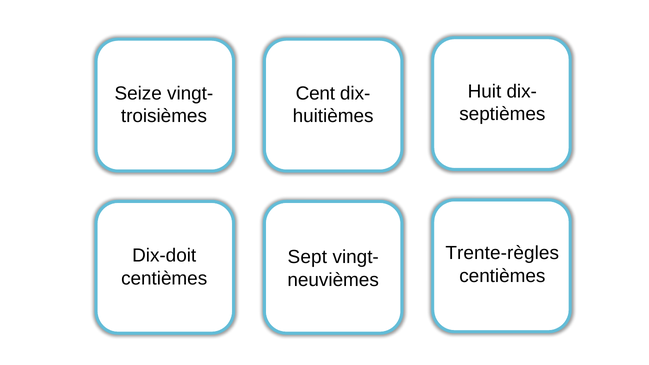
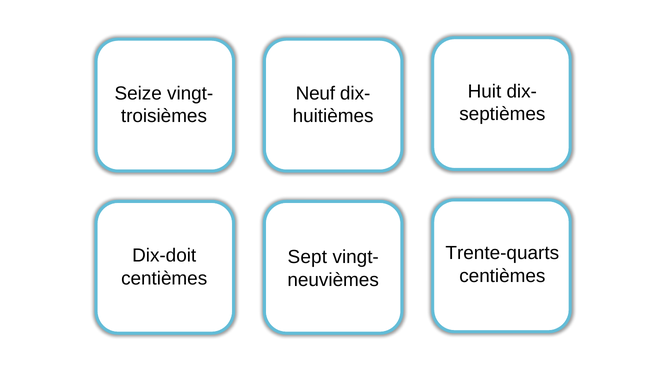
Cent: Cent -> Neuf
Trente-règles: Trente-règles -> Trente-quarts
